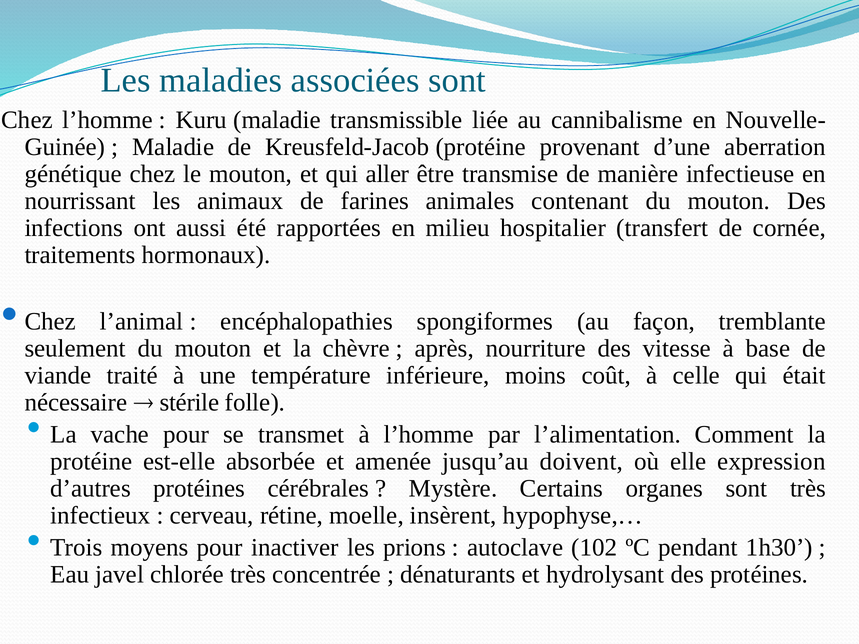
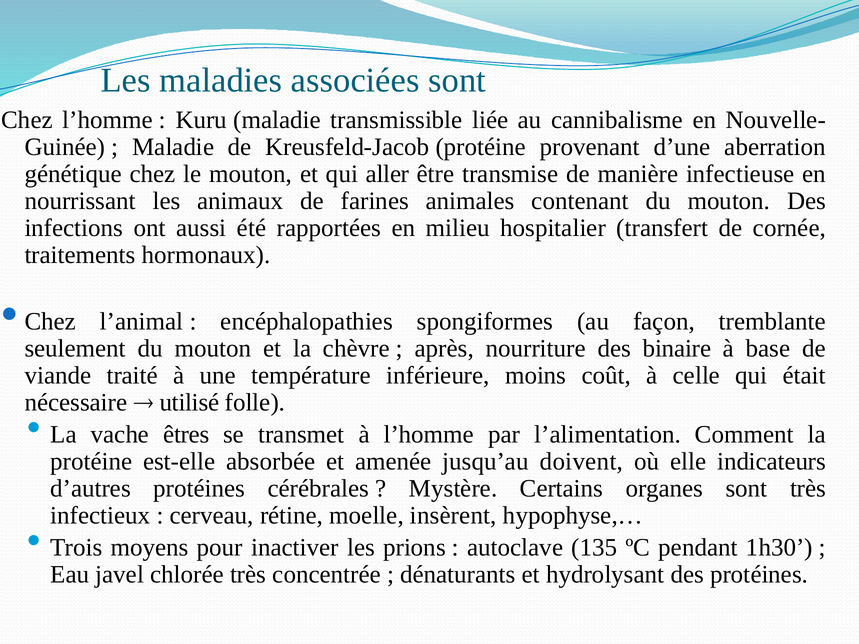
vitesse: vitesse -> binaire
stérile: stérile -> utilisé
vache pour: pour -> êtres
expression: expression -> indicateurs
102: 102 -> 135
